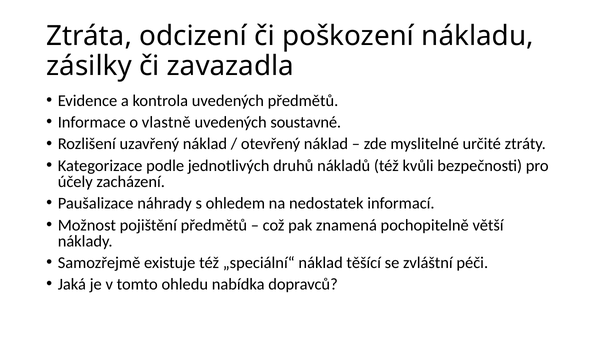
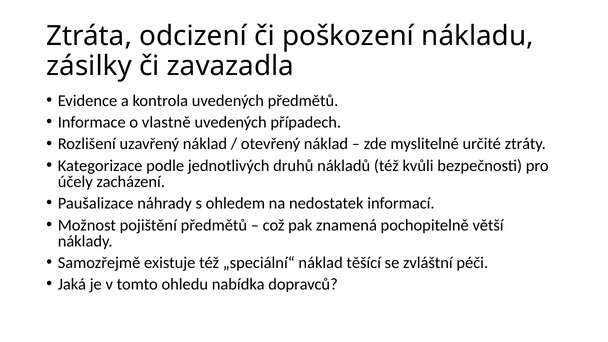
soustavné: soustavné -> případech
